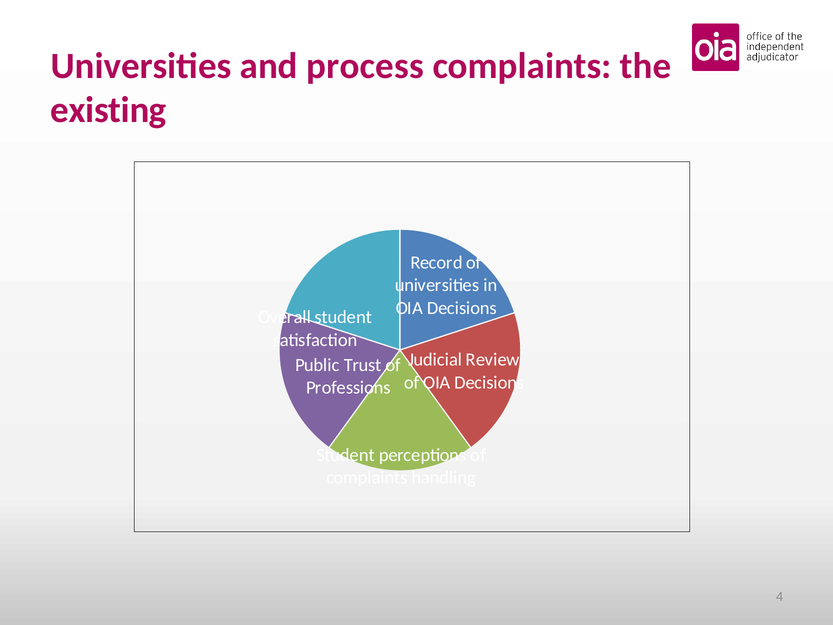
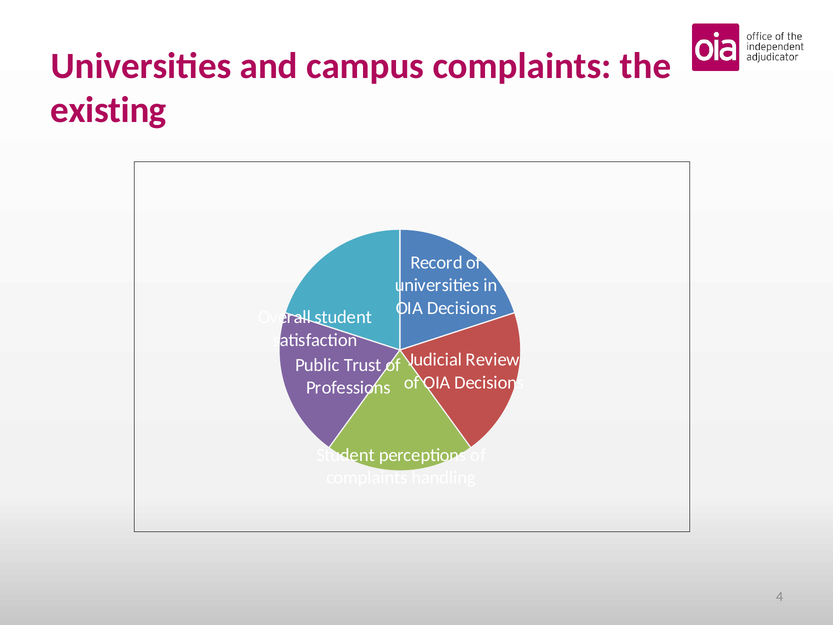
process: process -> campus
